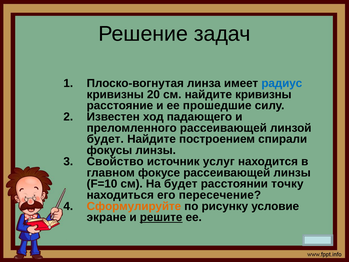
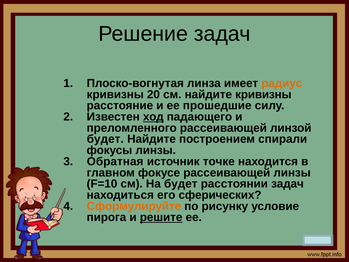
радиус colour: blue -> orange
ход underline: none -> present
Свойство: Свойство -> Обратная
услуг: услуг -> точке
расстоянии точку: точку -> задач
пересечение: пересечение -> сферических
экране: экране -> пирога
